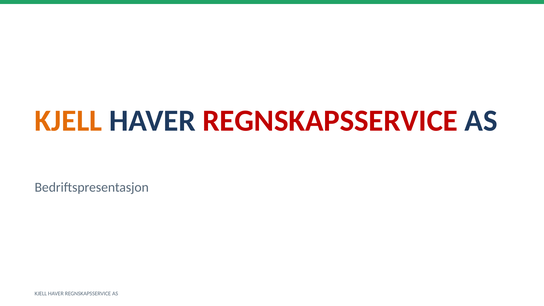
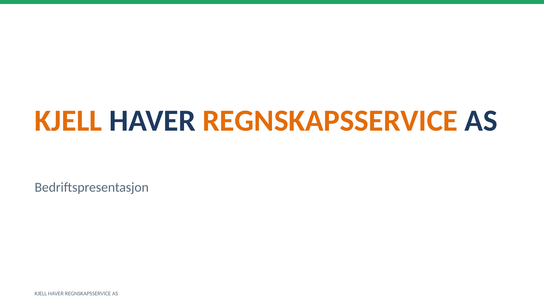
REGNSKAPSSERVICE at (330, 121) colour: red -> orange
